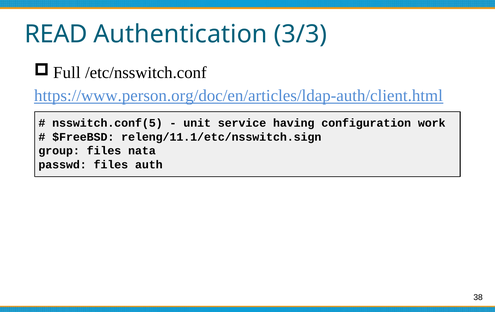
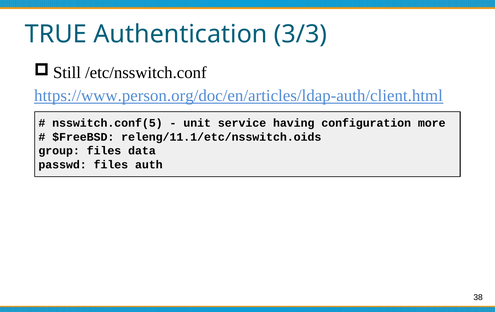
READ: READ -> TRUE
Full: Full -> Still
work: work -> more
releng/11.1/etc/nsswitch.sign: releng/11.1/etc/nsswitch.sign -> releng/11.1/etc/nsswitch.oids
nata: nata -> data
